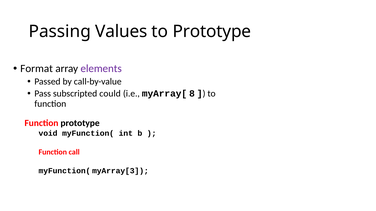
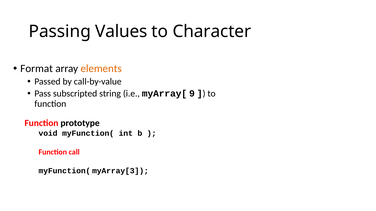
to Prototype: Prototype -> Character
elements colour: purple -> orange
could: could -> string
8: 8 -> 9
